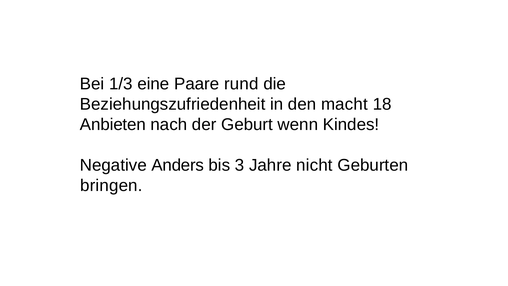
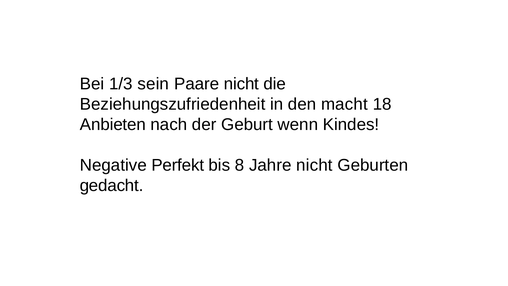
eine: eine -> sein
Paare rund: rund -> nicht
Anders: Anders -> Perfekt
3: 3 -> 8
bringen: bringen -> gedacht
